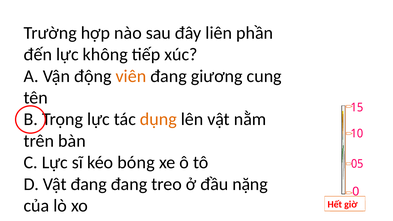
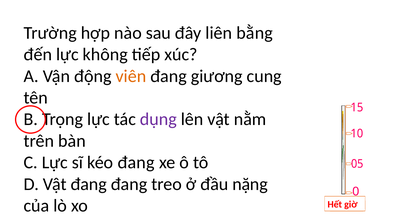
phần: phần -> bằng
dụng colour: orange -> purple
kéo bóng: bóng -> đang
